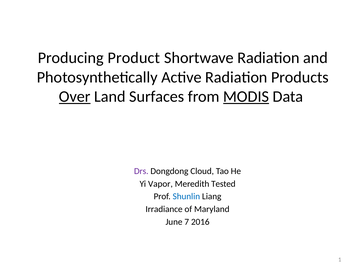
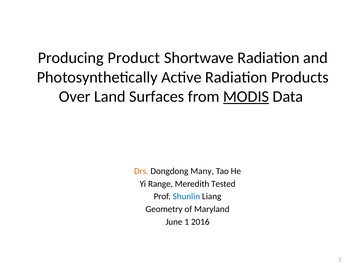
Over underline: present -> none
Drs colour: purple -> orange
Cloud: Cloud -> Many
Vapor: Vapor -> Range
Irradiance: Irradiance -> Geometry
June 7: 7 -> 1
